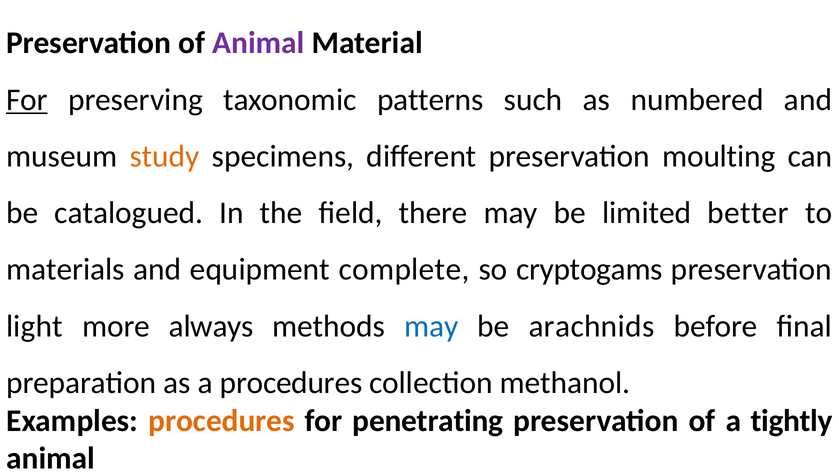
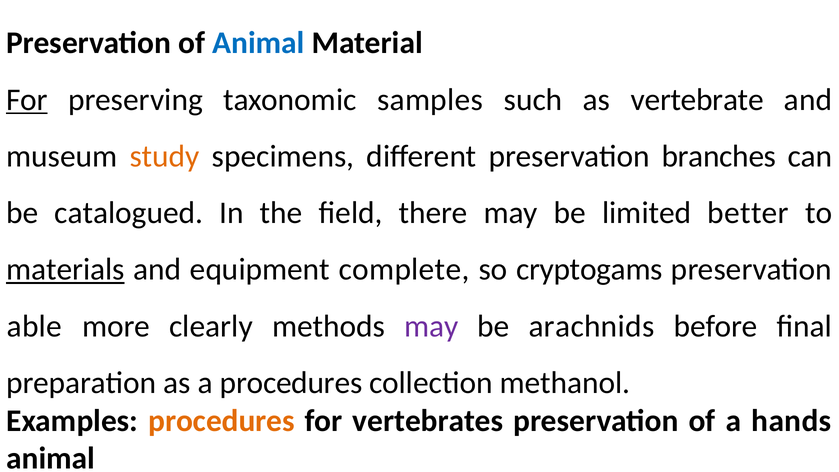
Animal at (258, 43) colour: purple -> blue
patterns: patterns -> samples
numbered: numbered -> vertebrate
moulting: moulting -> branches
materials underline: none -> present
light: light -> able
always: always -> clearly
may at (431, 326) colour: blue -> purple
penetrating: penetrating -> vertebrates
tightly: tightly -> hands
